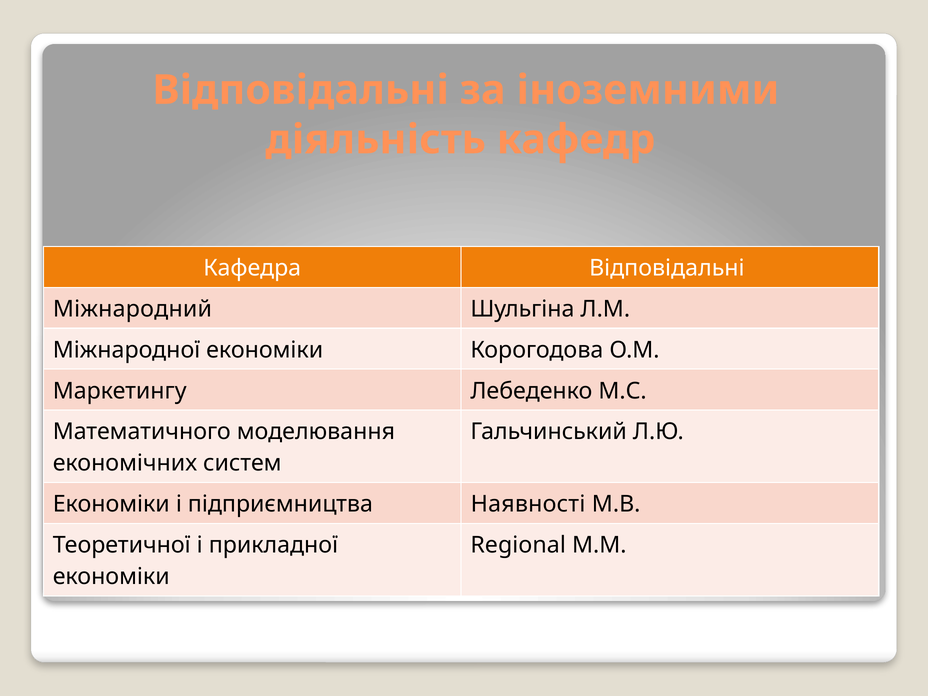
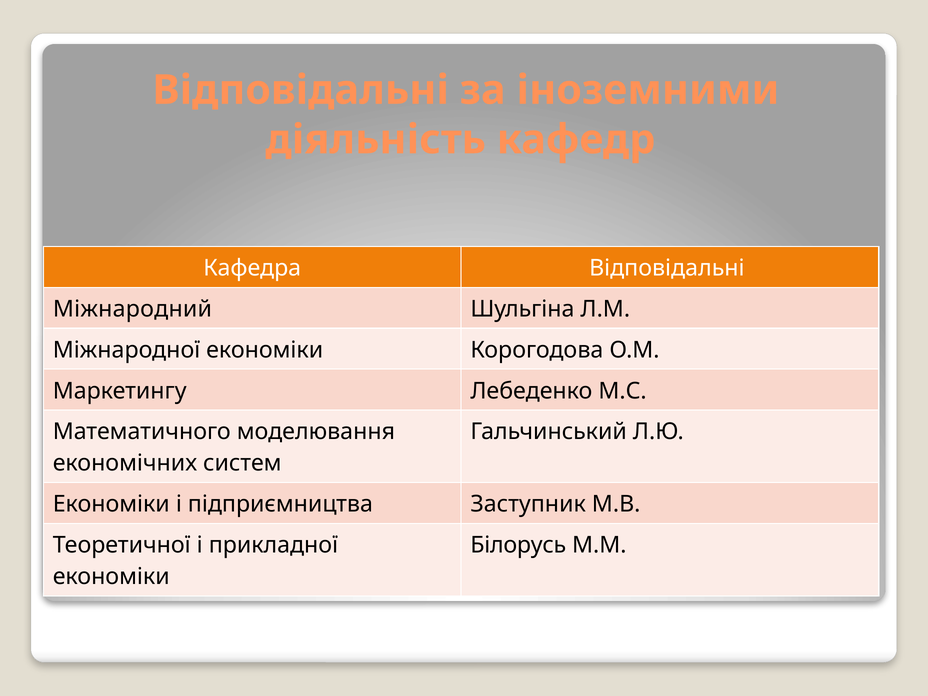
Наявності: Наявності -> Заступник
Regional: Regional -> Білорусь
